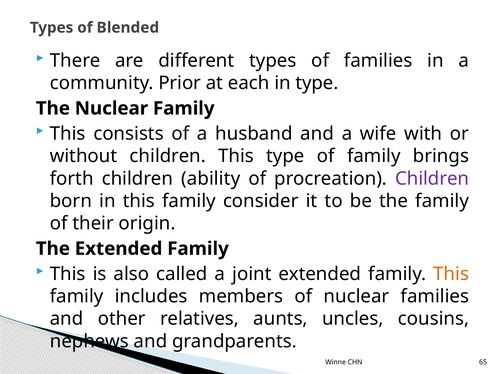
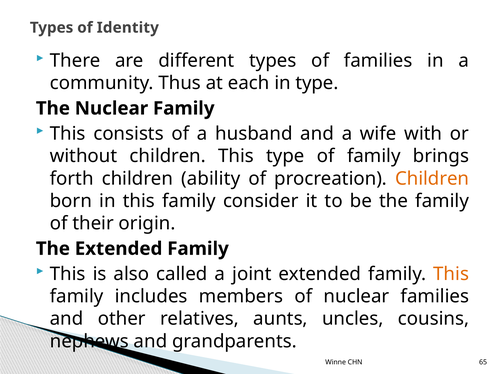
Blended: Blended -> Identity
Prior: Prior -> Thus
Children at (432, 179) colour: purple -> orange
